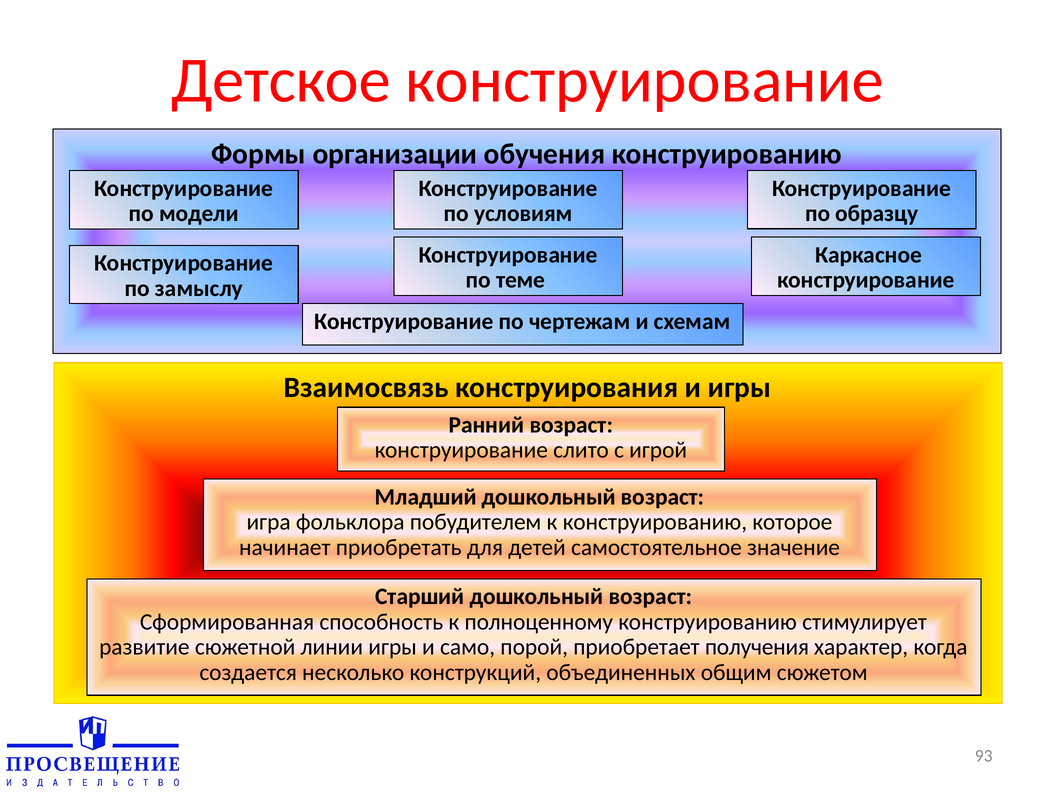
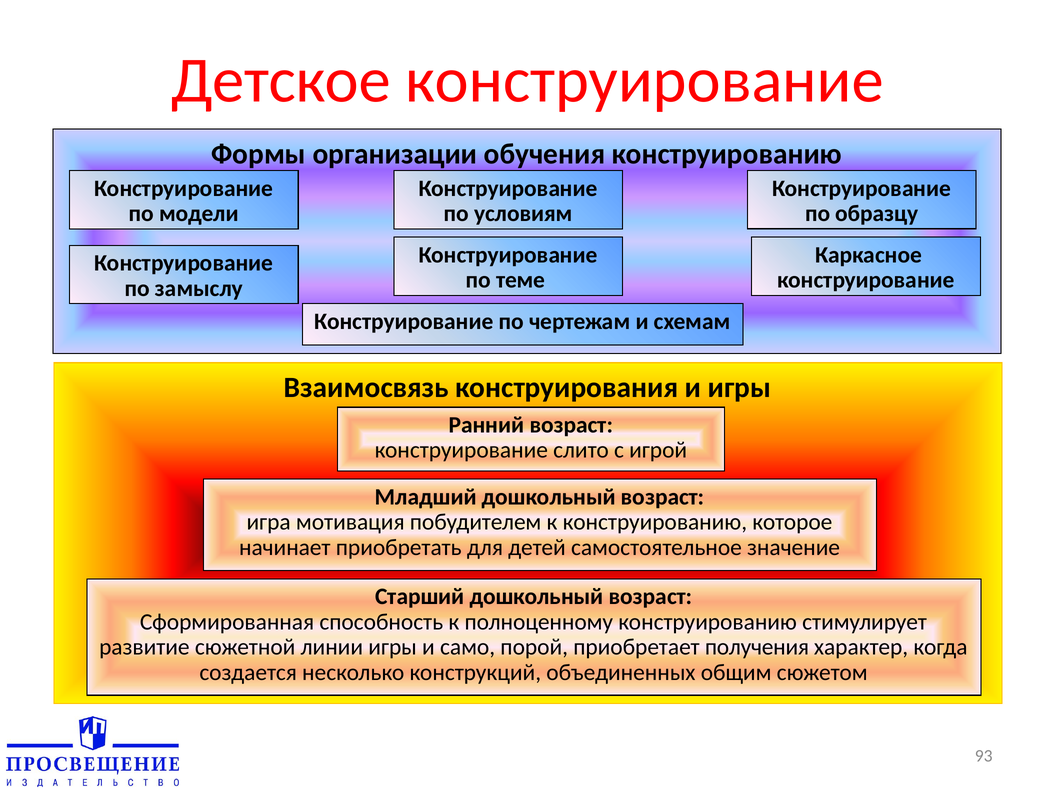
фольклора: фольклора -> мотивация
